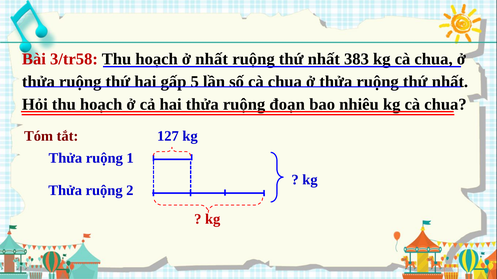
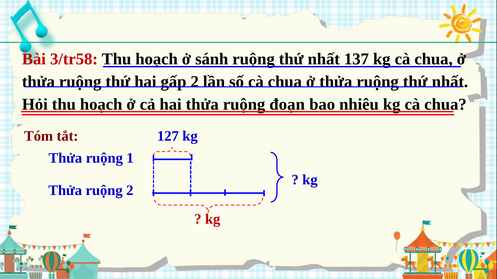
ở nhất: nhất -> sánh
383: 383 -> 137
gấp 5: 5 -> 2
